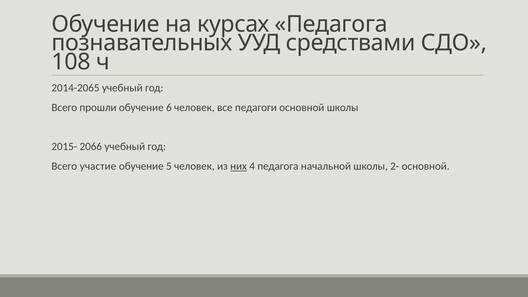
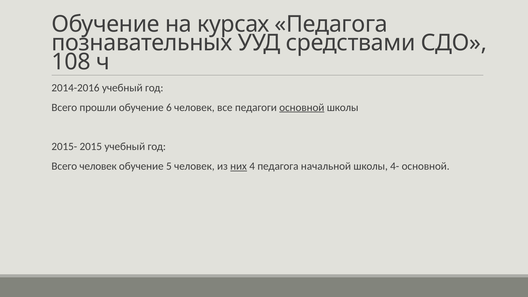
2014-2065: 2014-2065 -> 2014-2016
основной at (302, 107) underline: none -> present
2066: 2066 -> 2015
Всего участие: участие -> человек
2-: 2- -> 4-
